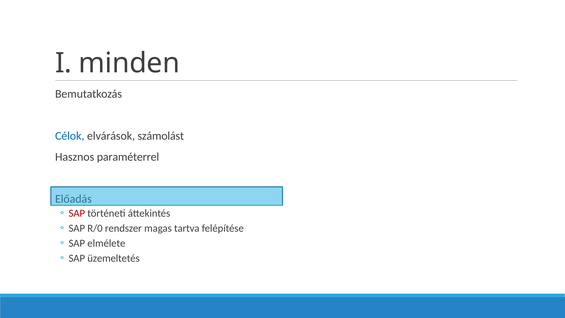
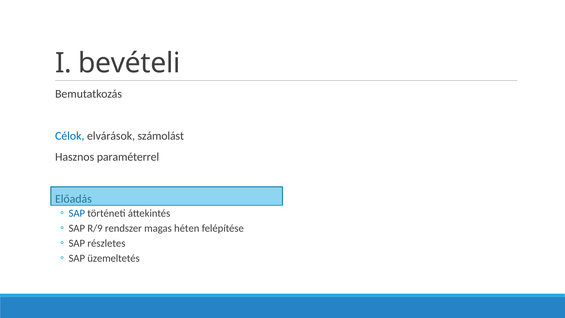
minden: minden -> bevételi
SAP at (77, 213) colour: red -> blue
R/0: R/0 -> R/9
tartva: tartva -> héten
elmélete: elmélete -> részletes
